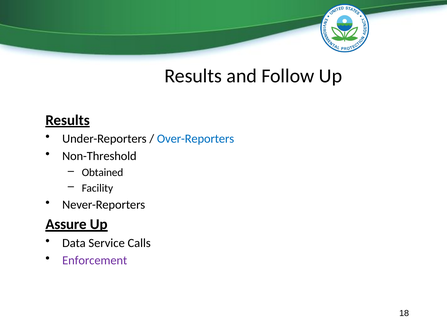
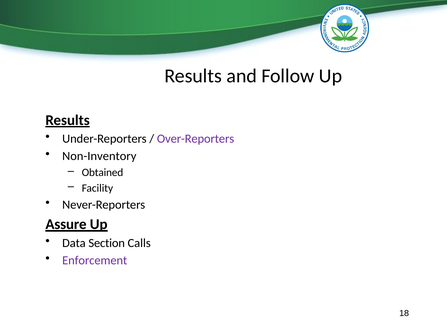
Over-Reporters colour: blue -> purple
Non-Threshold: Non-Threshold -> Non-Inventory
Service: Service -> Section
